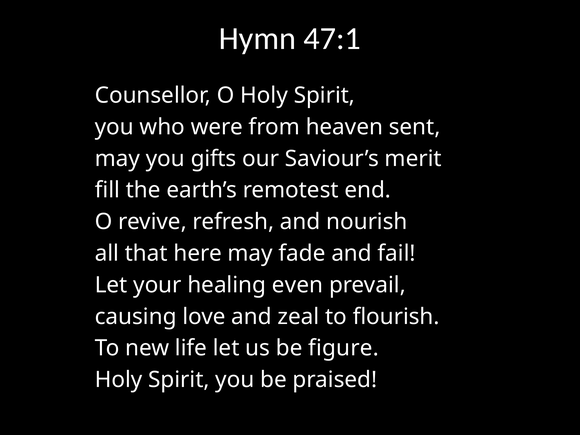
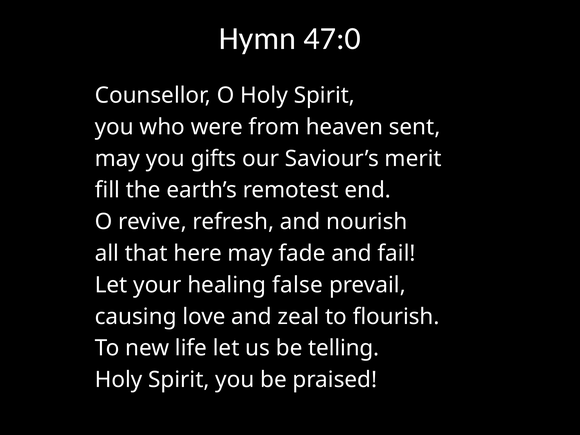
47:1: 47:1 -> 47:0
even: even -> false
figure: figure -> telling
